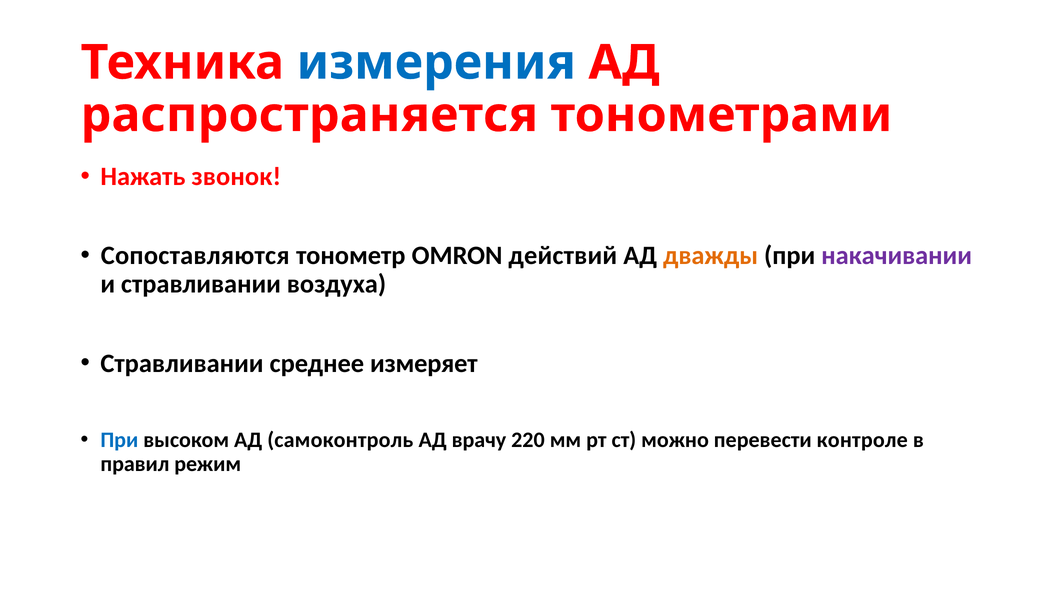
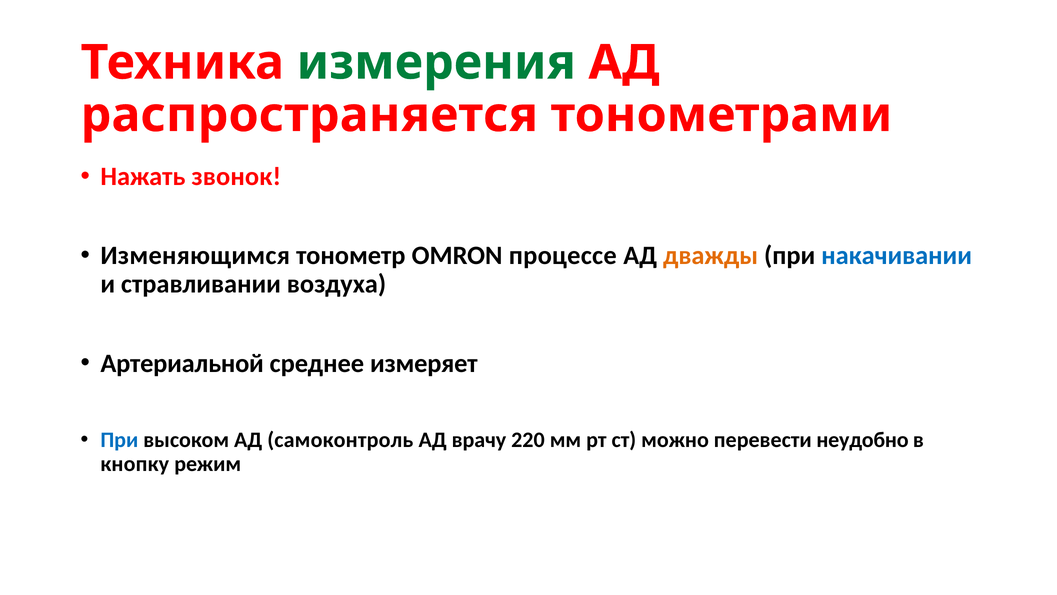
измерения colour: blue -> green
Сопоставляются: Сопоставляются -> Изменяющимся
действий: действий -> процессе
накачивании colour: purple -> blue
Стравливании at (182, 363): Стравливании -> Артериальной
контроле: контроле -> неудобно
правил: правил -> кнопку
